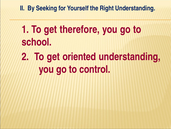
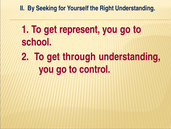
therefore: therefore -> represent
oriented: oriented -> through
